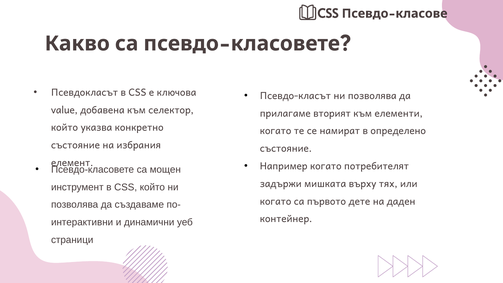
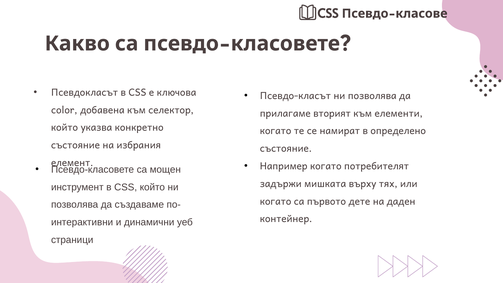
value: value -> color
